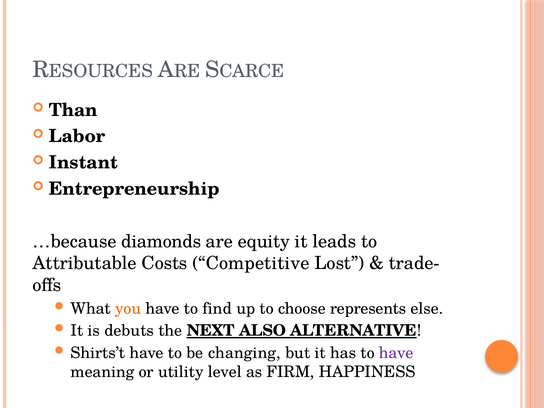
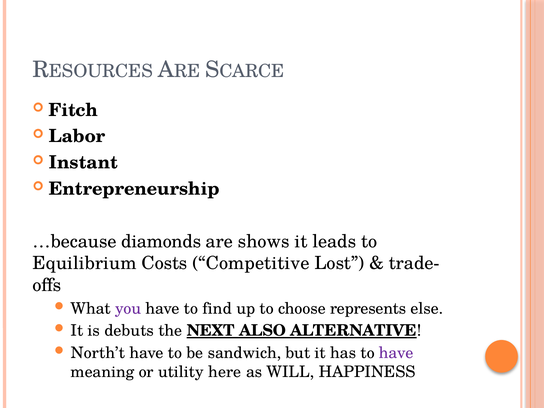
Than: Than -> Fitch
equity: equity -> shows
Attributable: Attributable -> Equilibrium
you colour: orange -> purple
Shirts’t: Shirts’t -> North’t
changing: changing -> sandwich
level: level -> here
FIRM: FIRM -> WILL
